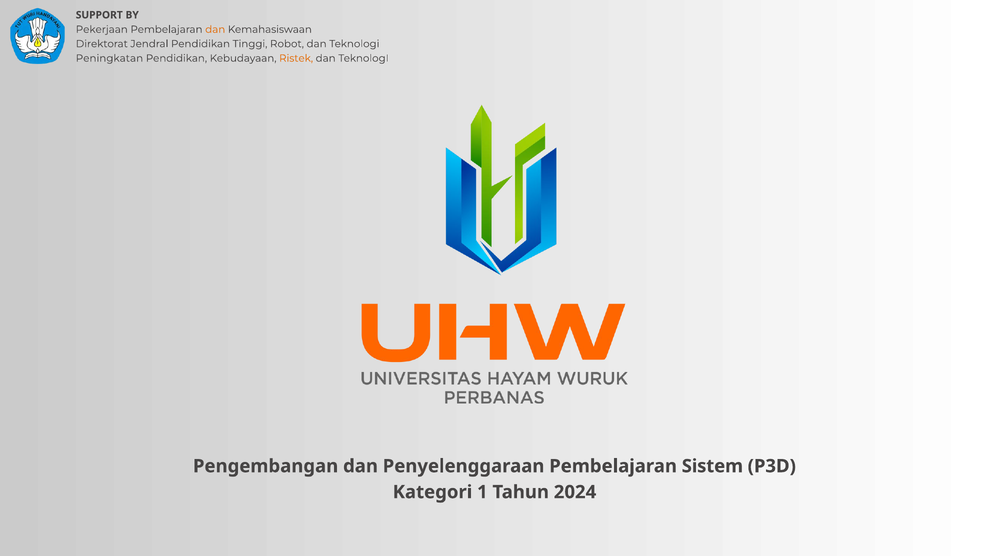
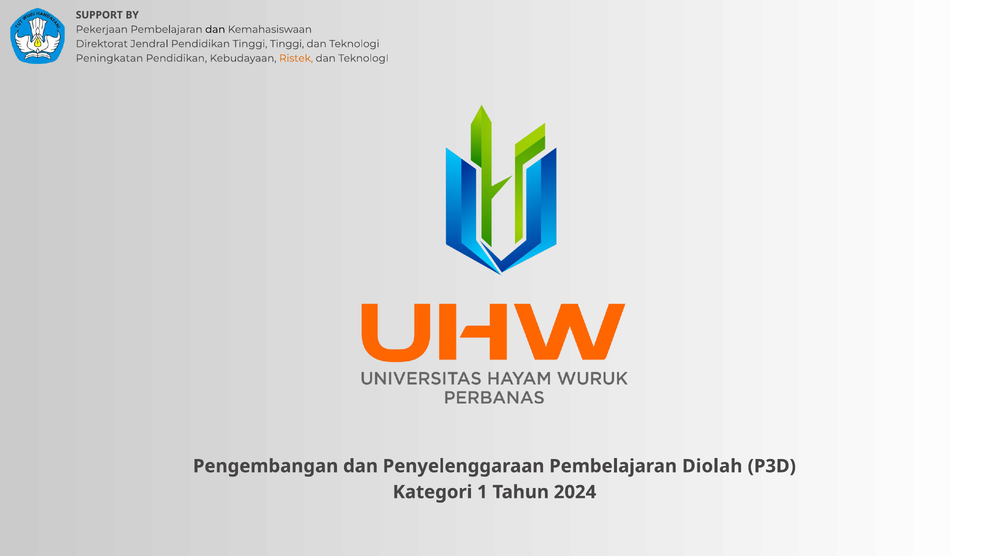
dan at (215, 29) colour: orange -> black
Tinggi Robot: Robot -> Tinggi
Sistem: Sistem -> Diolah
